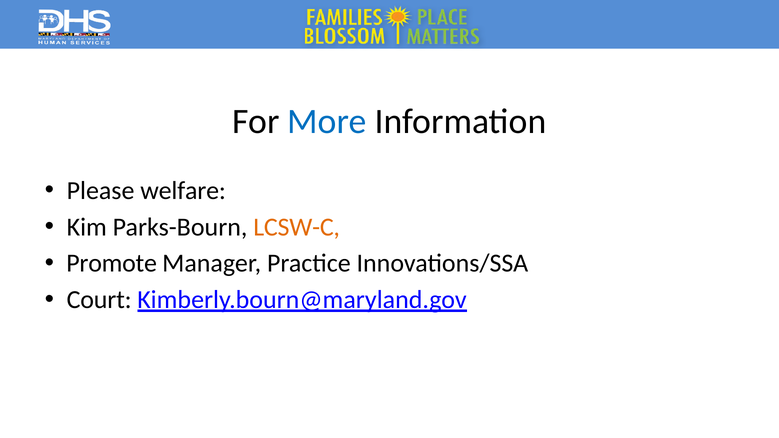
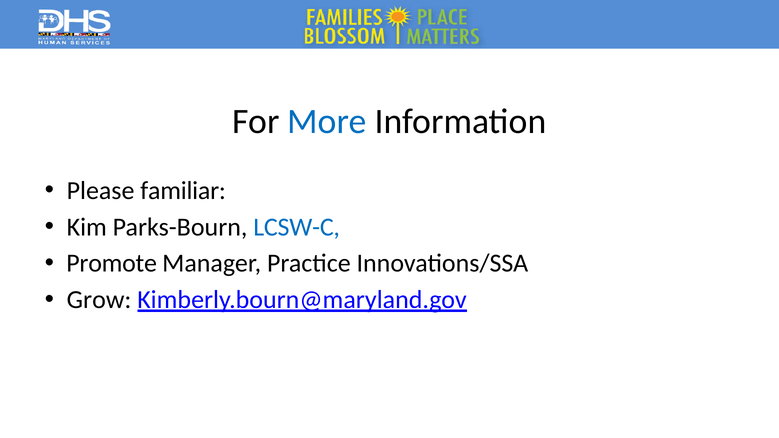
welfare: welfare -> familiar
LCSW-C colour: orange -> blue
Court: Court -> Grow
